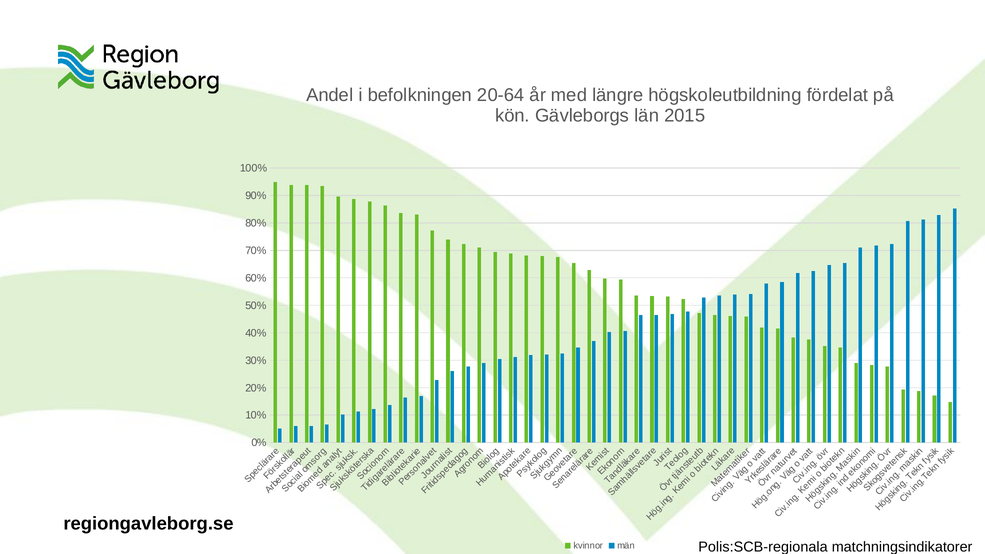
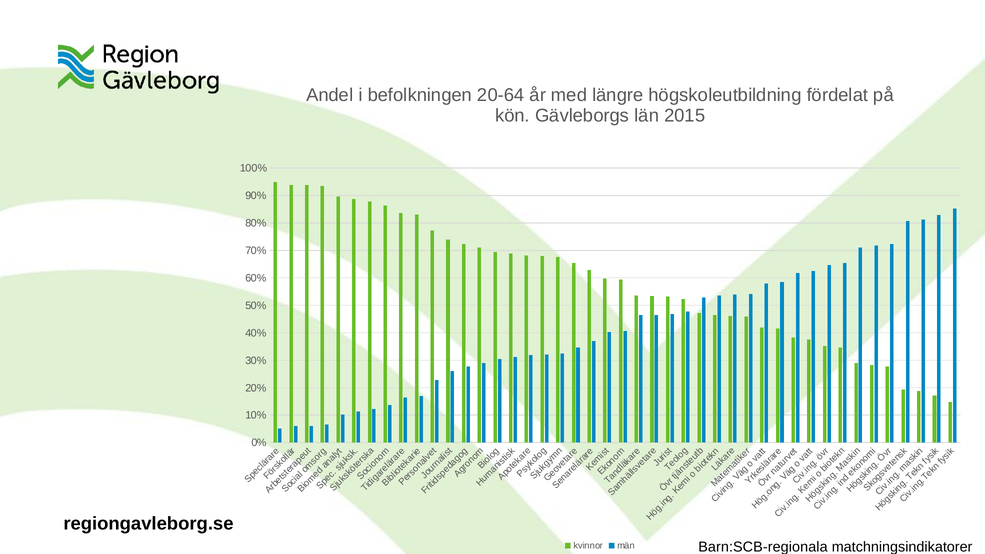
Polis:SCB-regionala: Polis:SCB-regionala -> Barn:SCB-regionala
